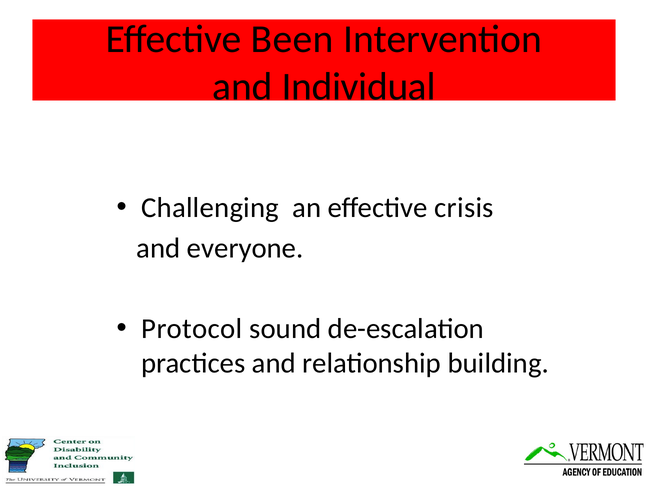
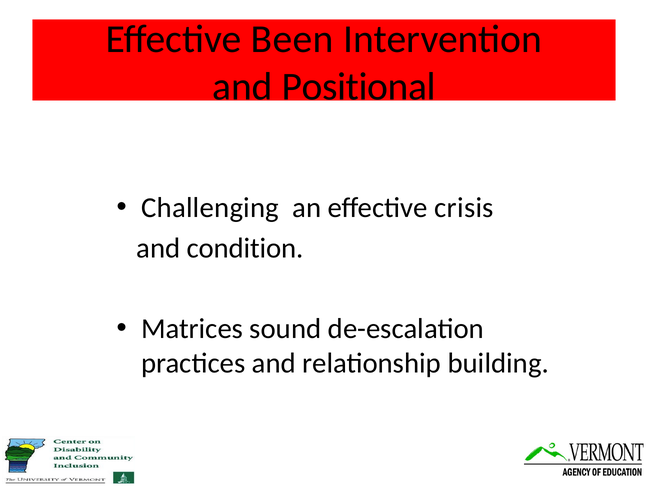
Individual: Individual -> Positional
everyone: everyone -> condition
Protocol: Protocol -> Matrices
